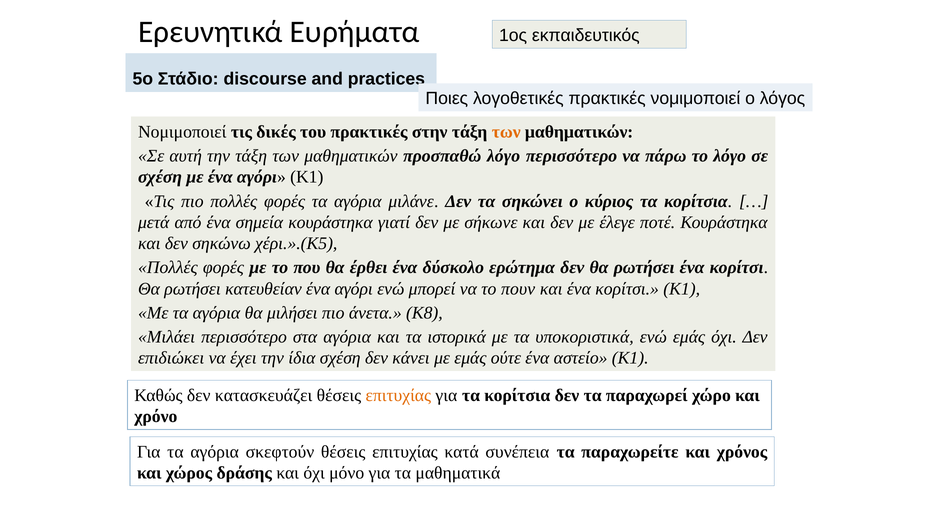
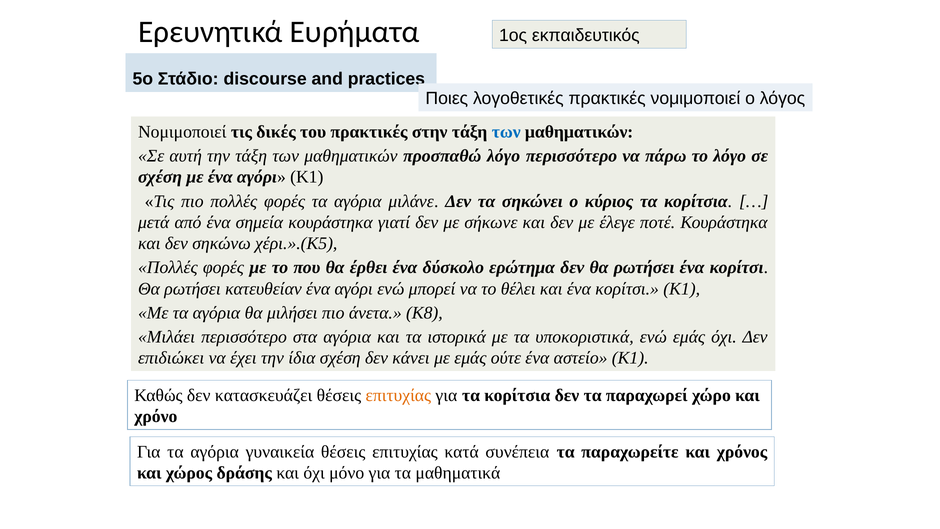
των at (506, 132) colour: orange -> blue
πουν: πουν -> θέλει
σκεφτούν: σκεφτούν -> γυναικεία
